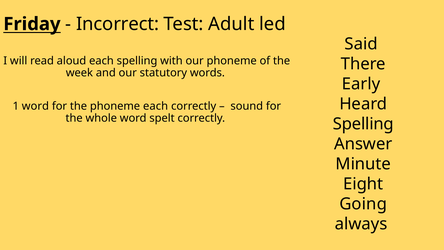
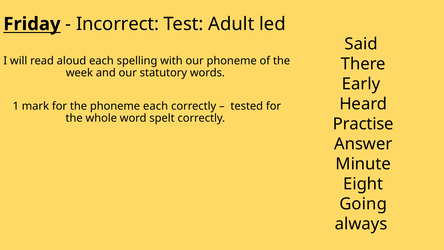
1 word: word -> mark
sound: sound -> tested
Spelling at (363, 124): Spelling -> Practise
